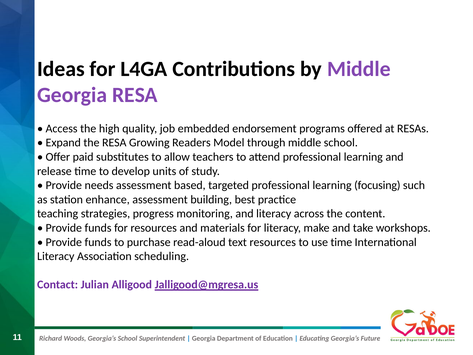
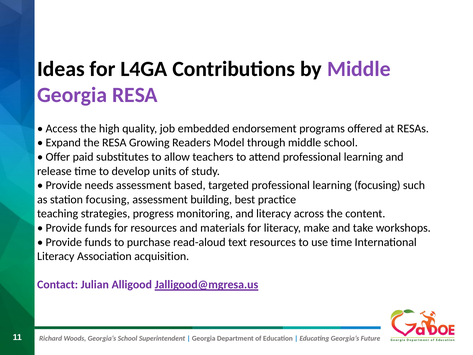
station enhance: enhance -> focusing
scheduling: scheduling -> acquisition
